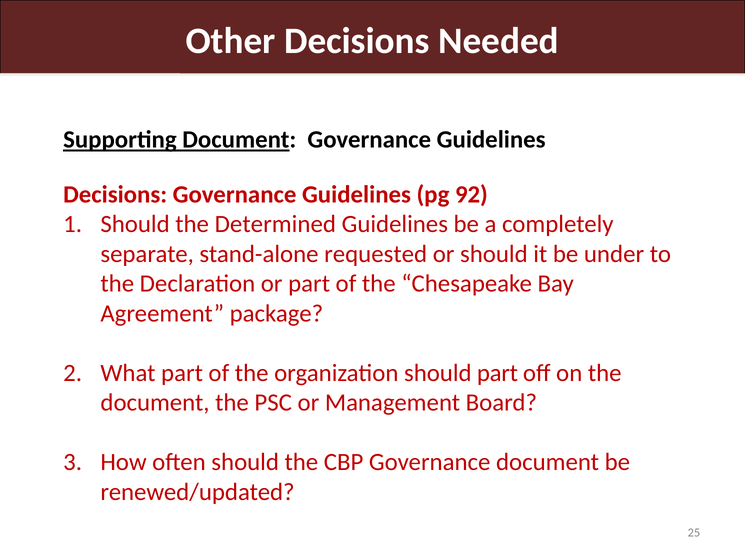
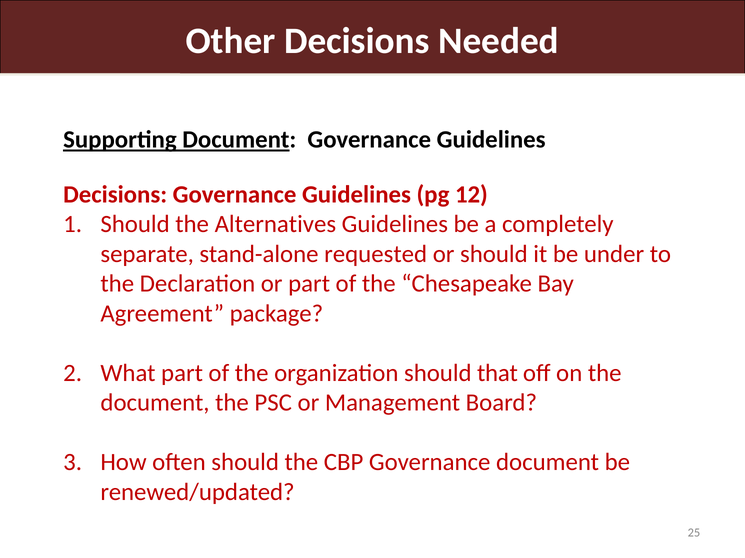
92: 92 -> 12
Determined: Determined -> Alternatives
should part: part -> that
